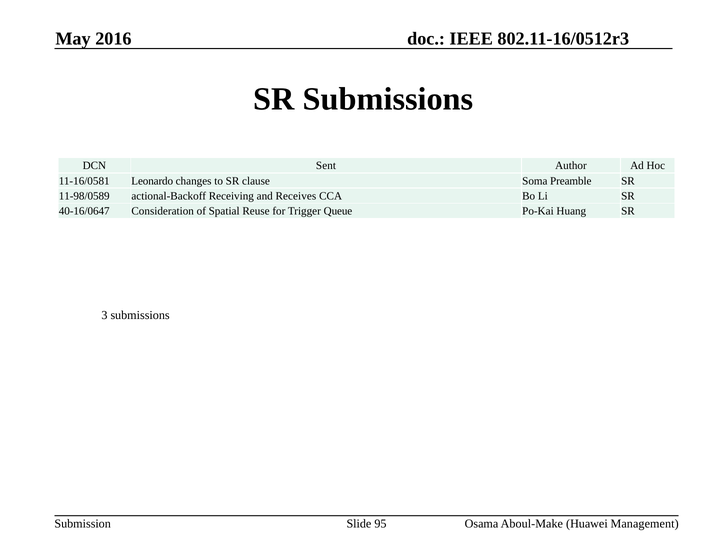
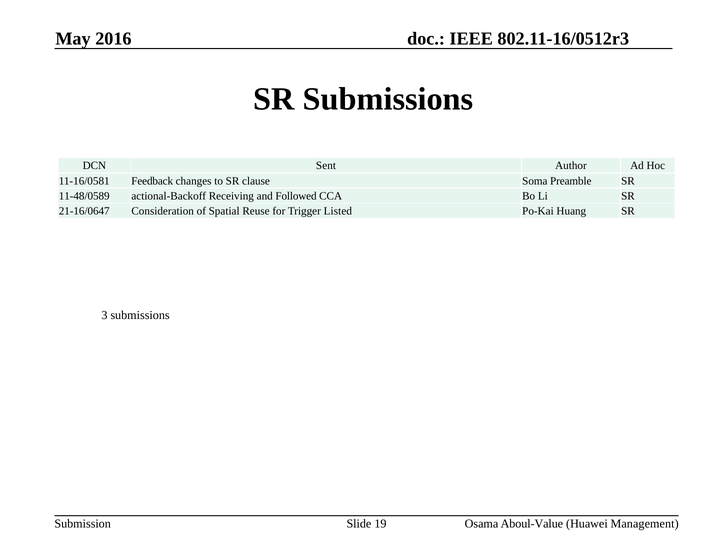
Leonardo: Leonardo -> Feedback
11-98/0589: 11-98/0589 -> 11-48/0589
Receives: Receives -> Followed
40-16/0647: 40-16/0647 -> 21-16/0647
Queue: Queue -> Listed
95: 95 -> 19
Aboul-Make: Aboul-Make -> Aboul-Value
